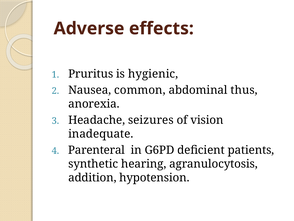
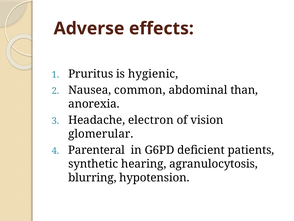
thus: thus -> than
seizures: seizures -> electron
inadequate: inadequate -> glomerular
addition: addition -> blurring
